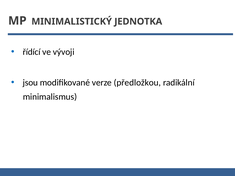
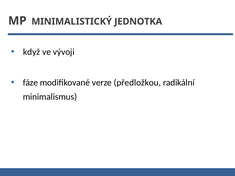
řídící: řídící -> když
jsou: jsou -> fáze
